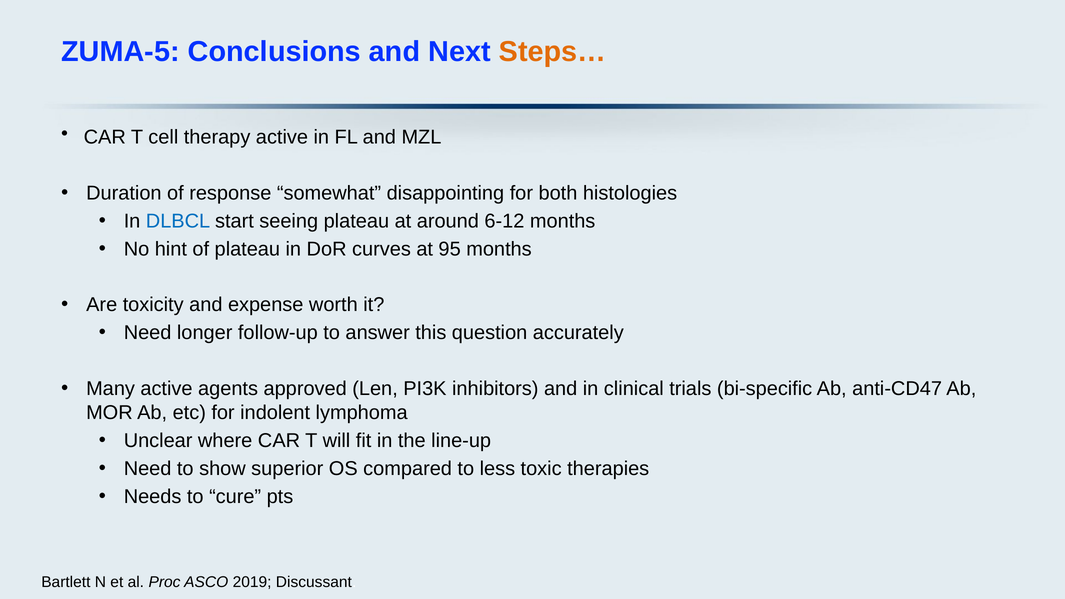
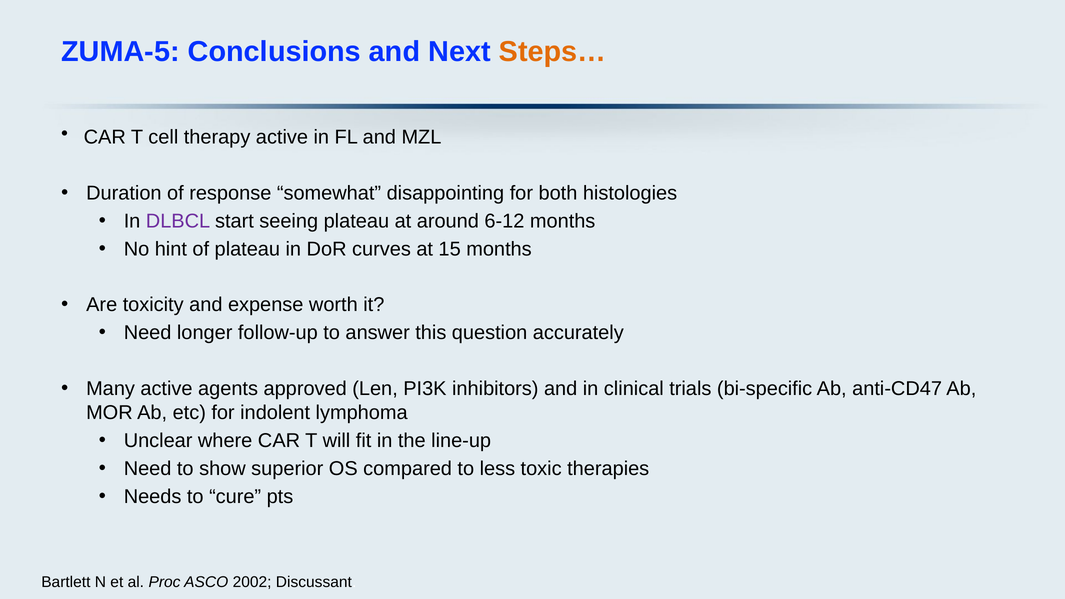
DLBCL colour: blue -> purple
95: 95 -> 15
2019: 2019 -> 2002
